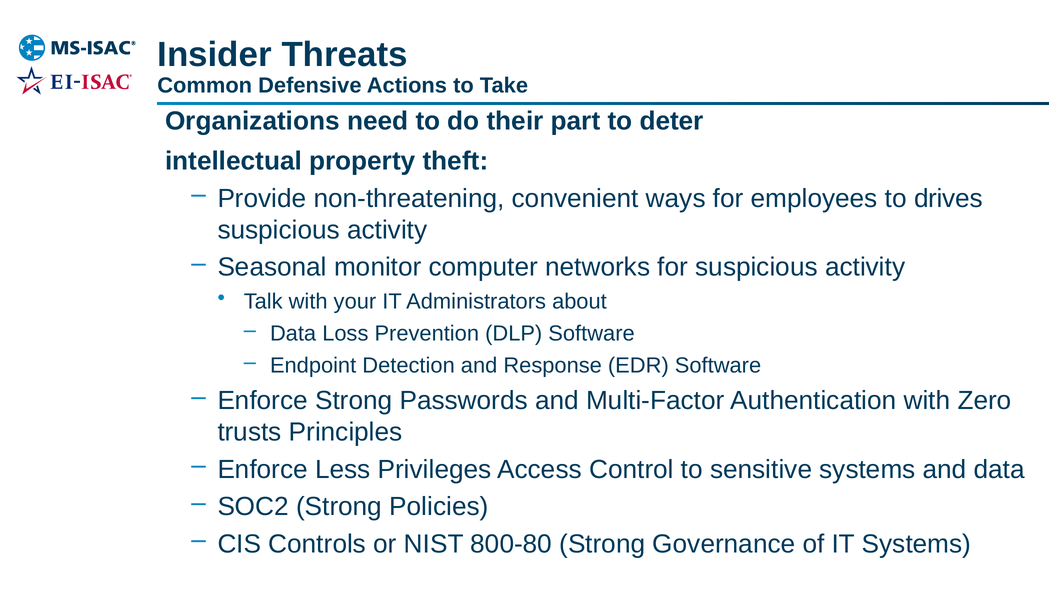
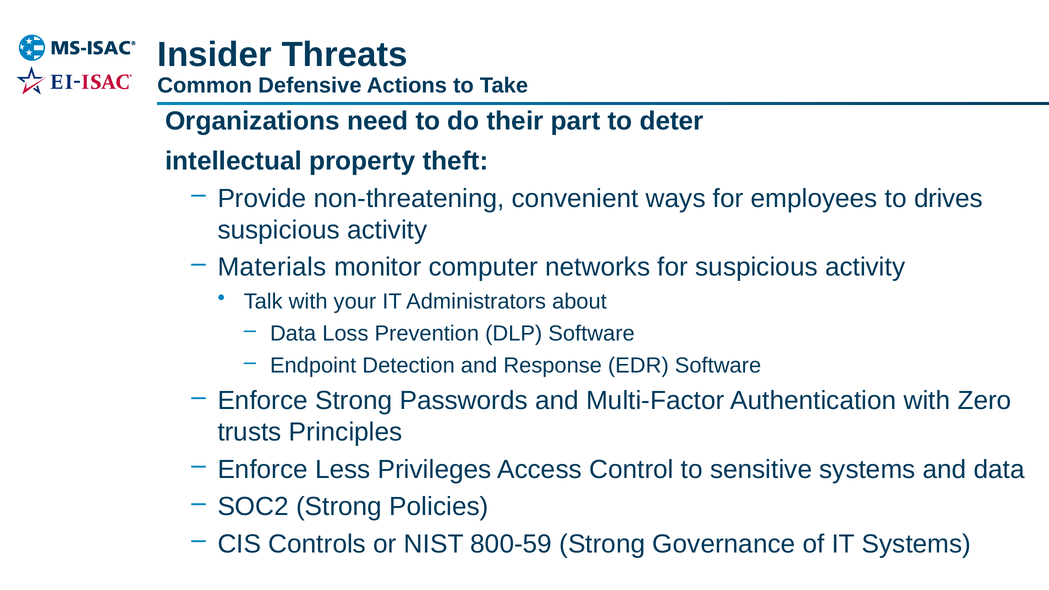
Seasonal: Seasonal -> Materials
800-80: 800-80 -> 800-59
